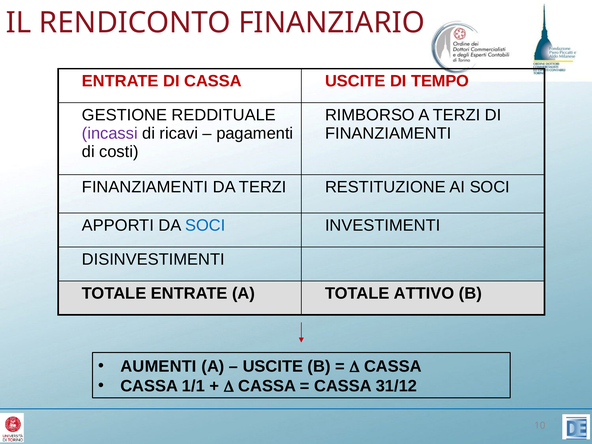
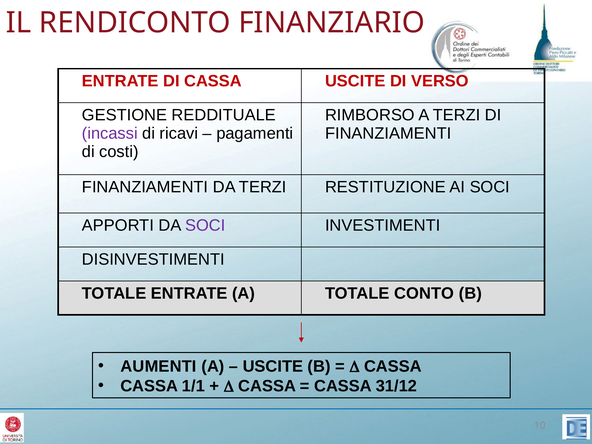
TEMPO: TEMPO -> VERSO
SOCI at (205, 225) colour: blue -> purple
ATTIVO: ATTIVO -> CONTO
